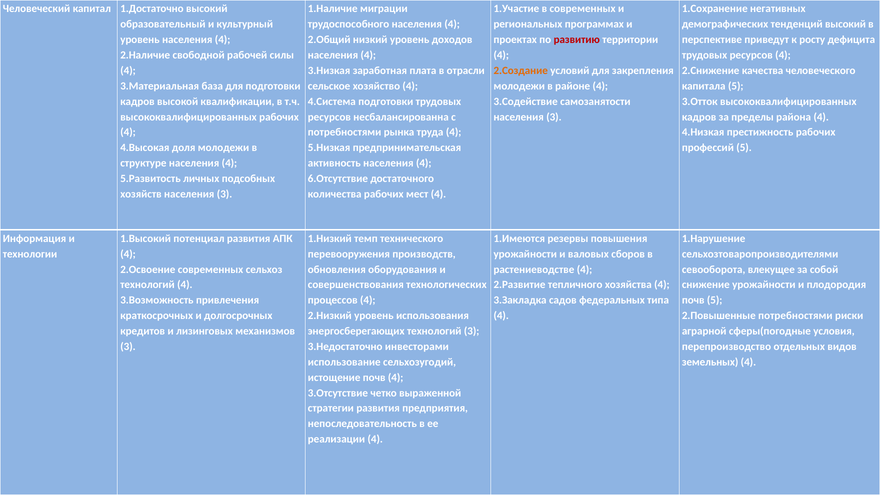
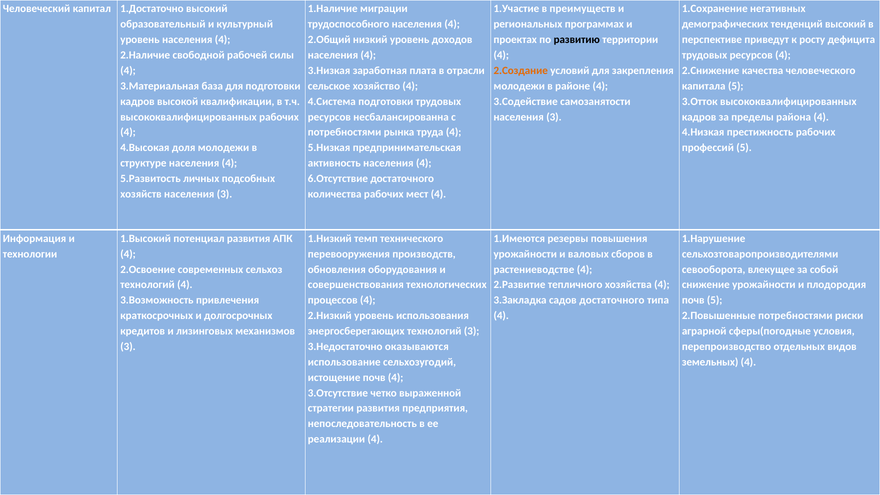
в современных: современных -> преимуществ
развитию colour: red -> black
садов федеральных: федеральных -> достаточного
инвесторами: инвесторами -> оказываются
